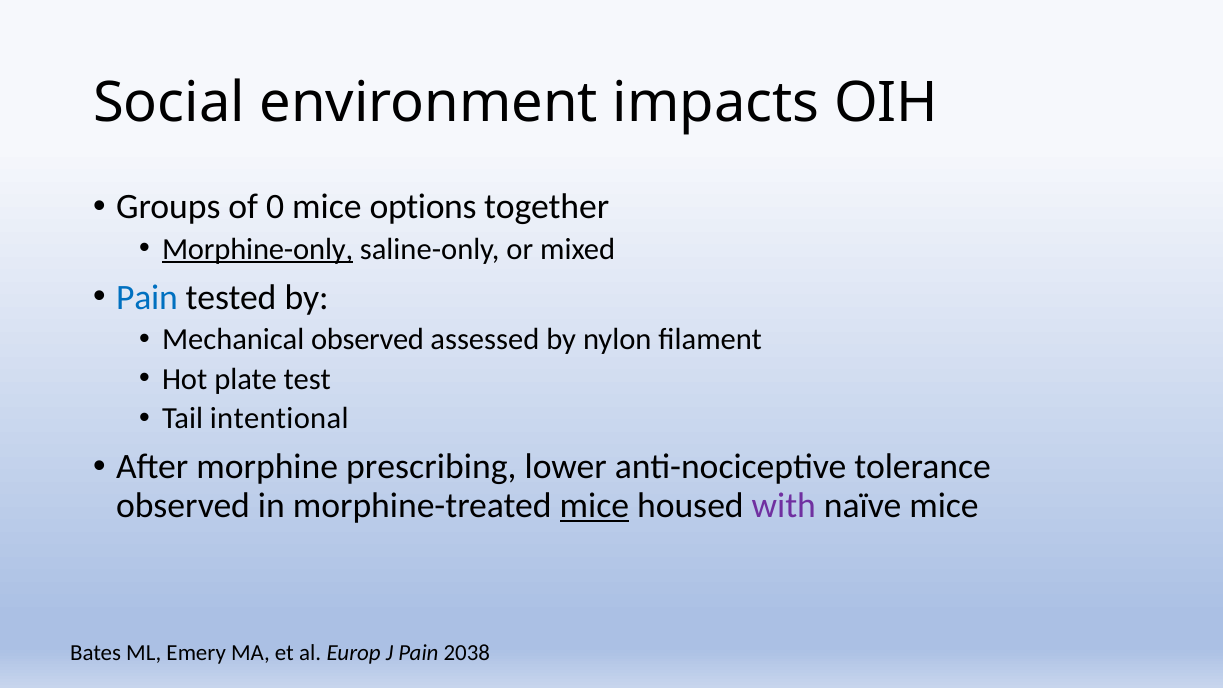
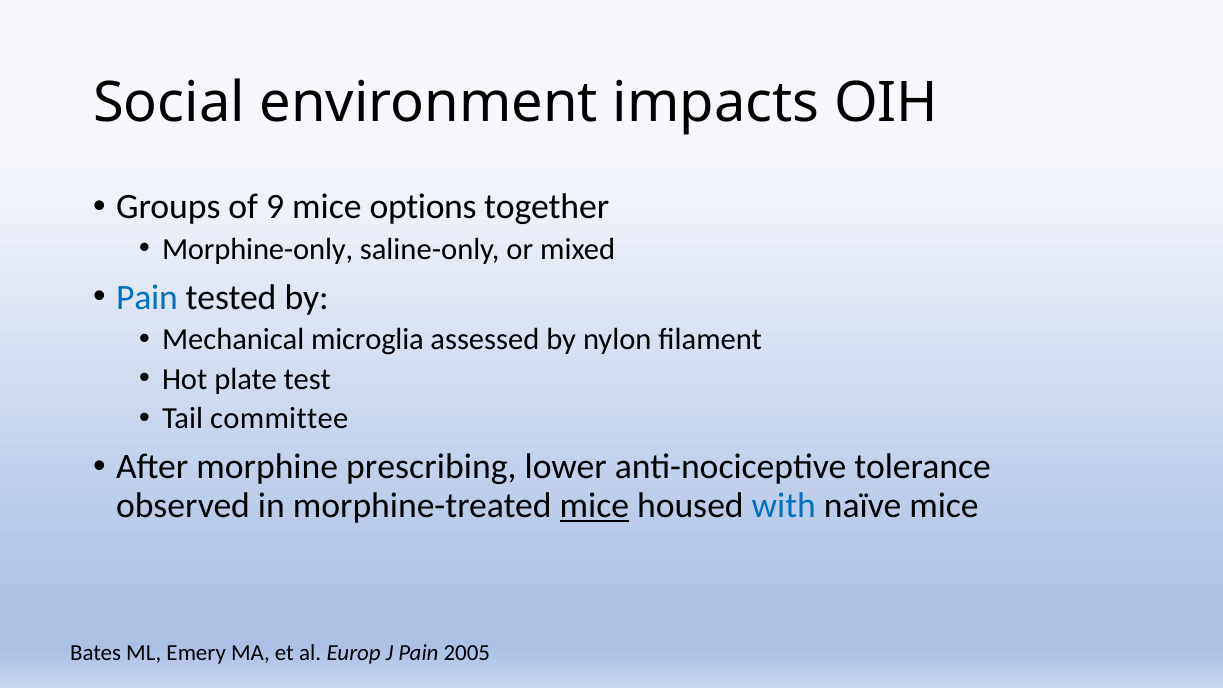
0: 0 -> 9
Morphine-only underline: present -> none
Mechanical observed: observed -> microglia
intentional: intentional -> committee
with colour: purple -> blue
2038: 2038 -> 2005
